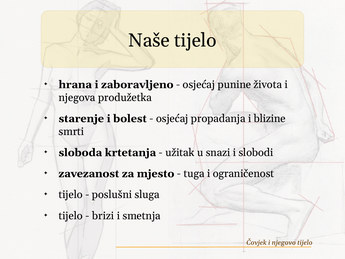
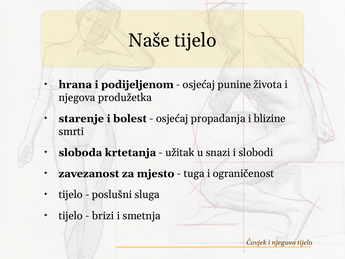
zaboravljeno: zaboravljeno -> podijeljenom
